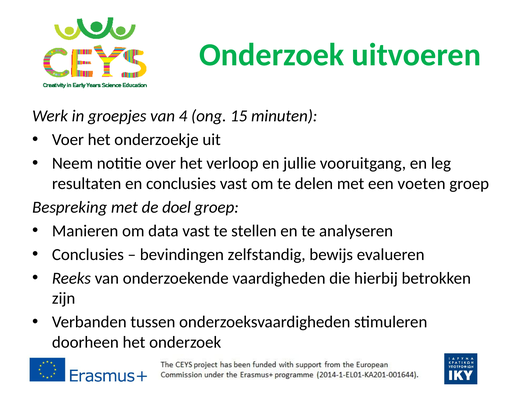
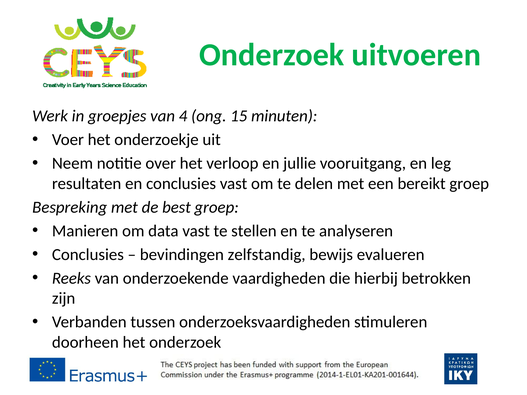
voeten: voeten -> bereikt
doel: doel -> best
